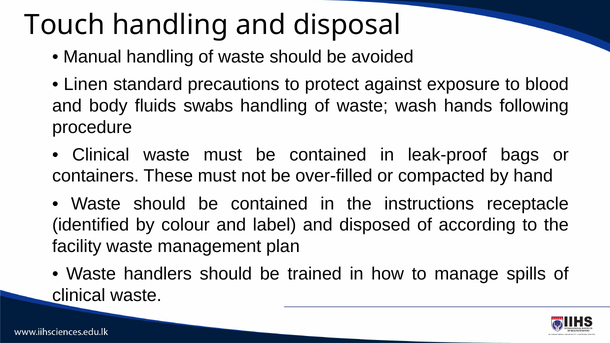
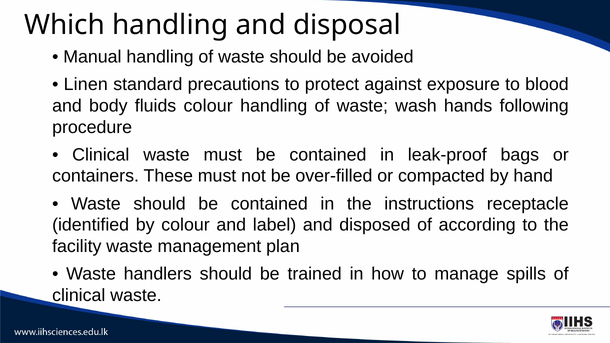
Touch: Touch -> Which
fluids swabs: swabs -> colour
